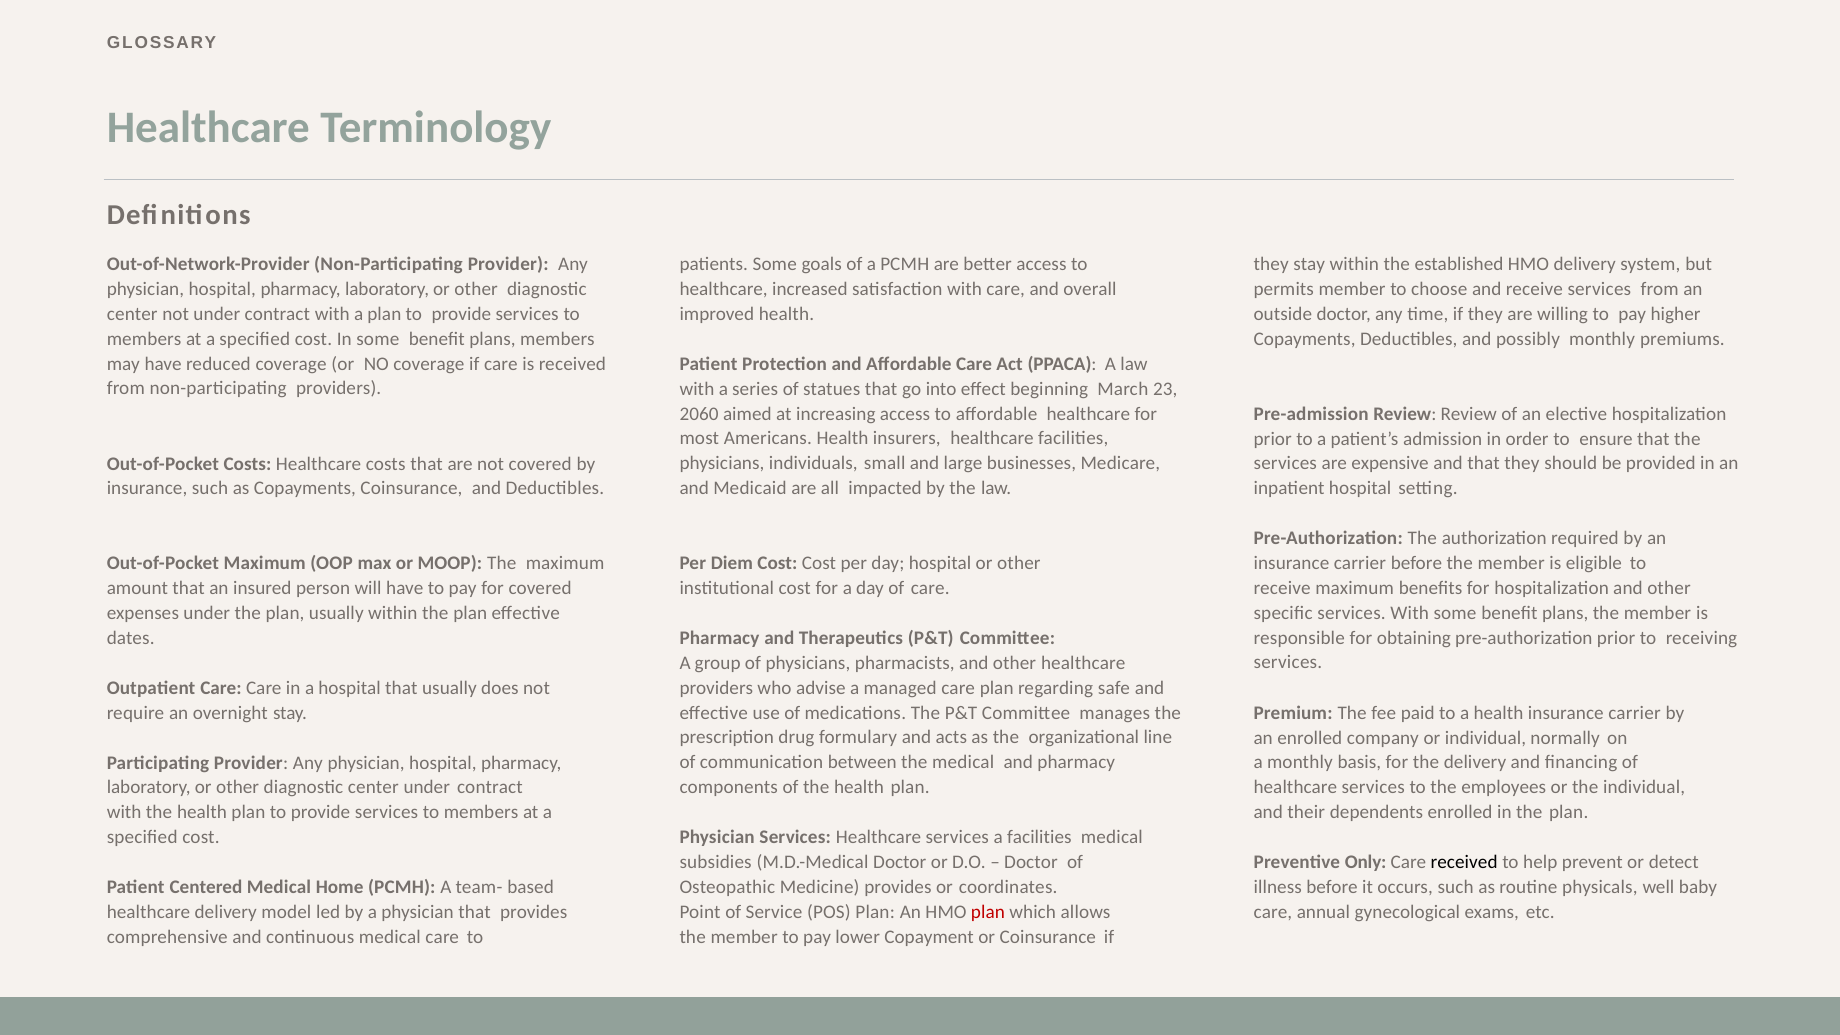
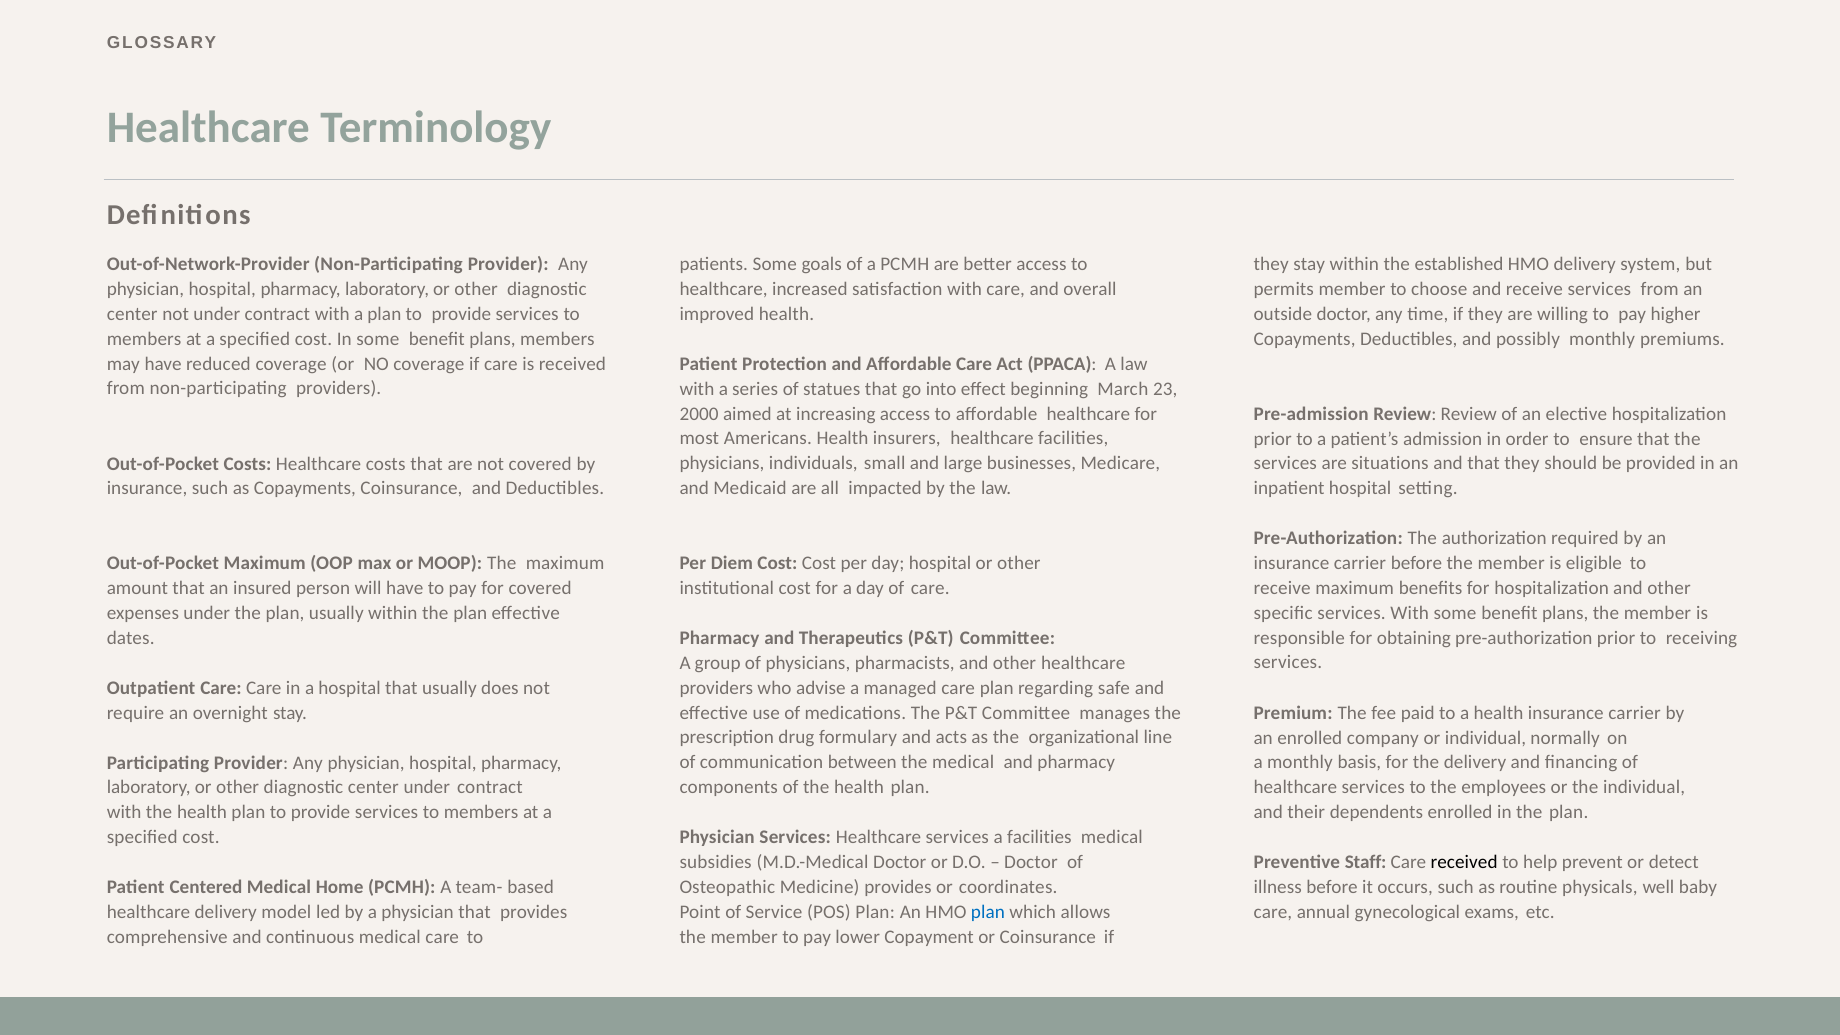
2060: 2060 -> 2000
expensive: expensive -> situations
Only: Only -> Staff
plan at (988, 912) colour: red -> blue
